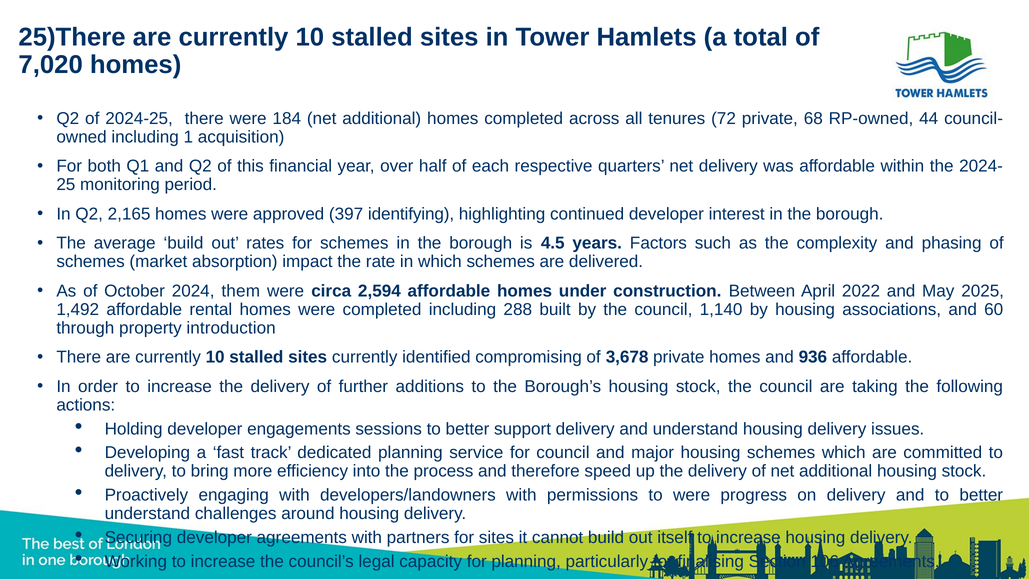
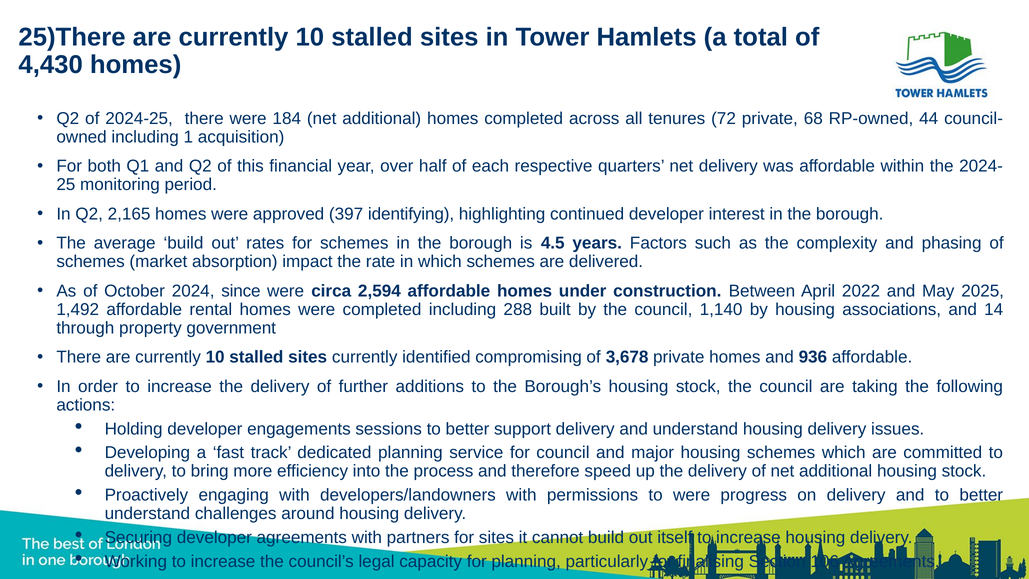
7,020: 7,020 -> 4,430
them: them -> since
60: 60 -> 14
introduction: introduction -> government
